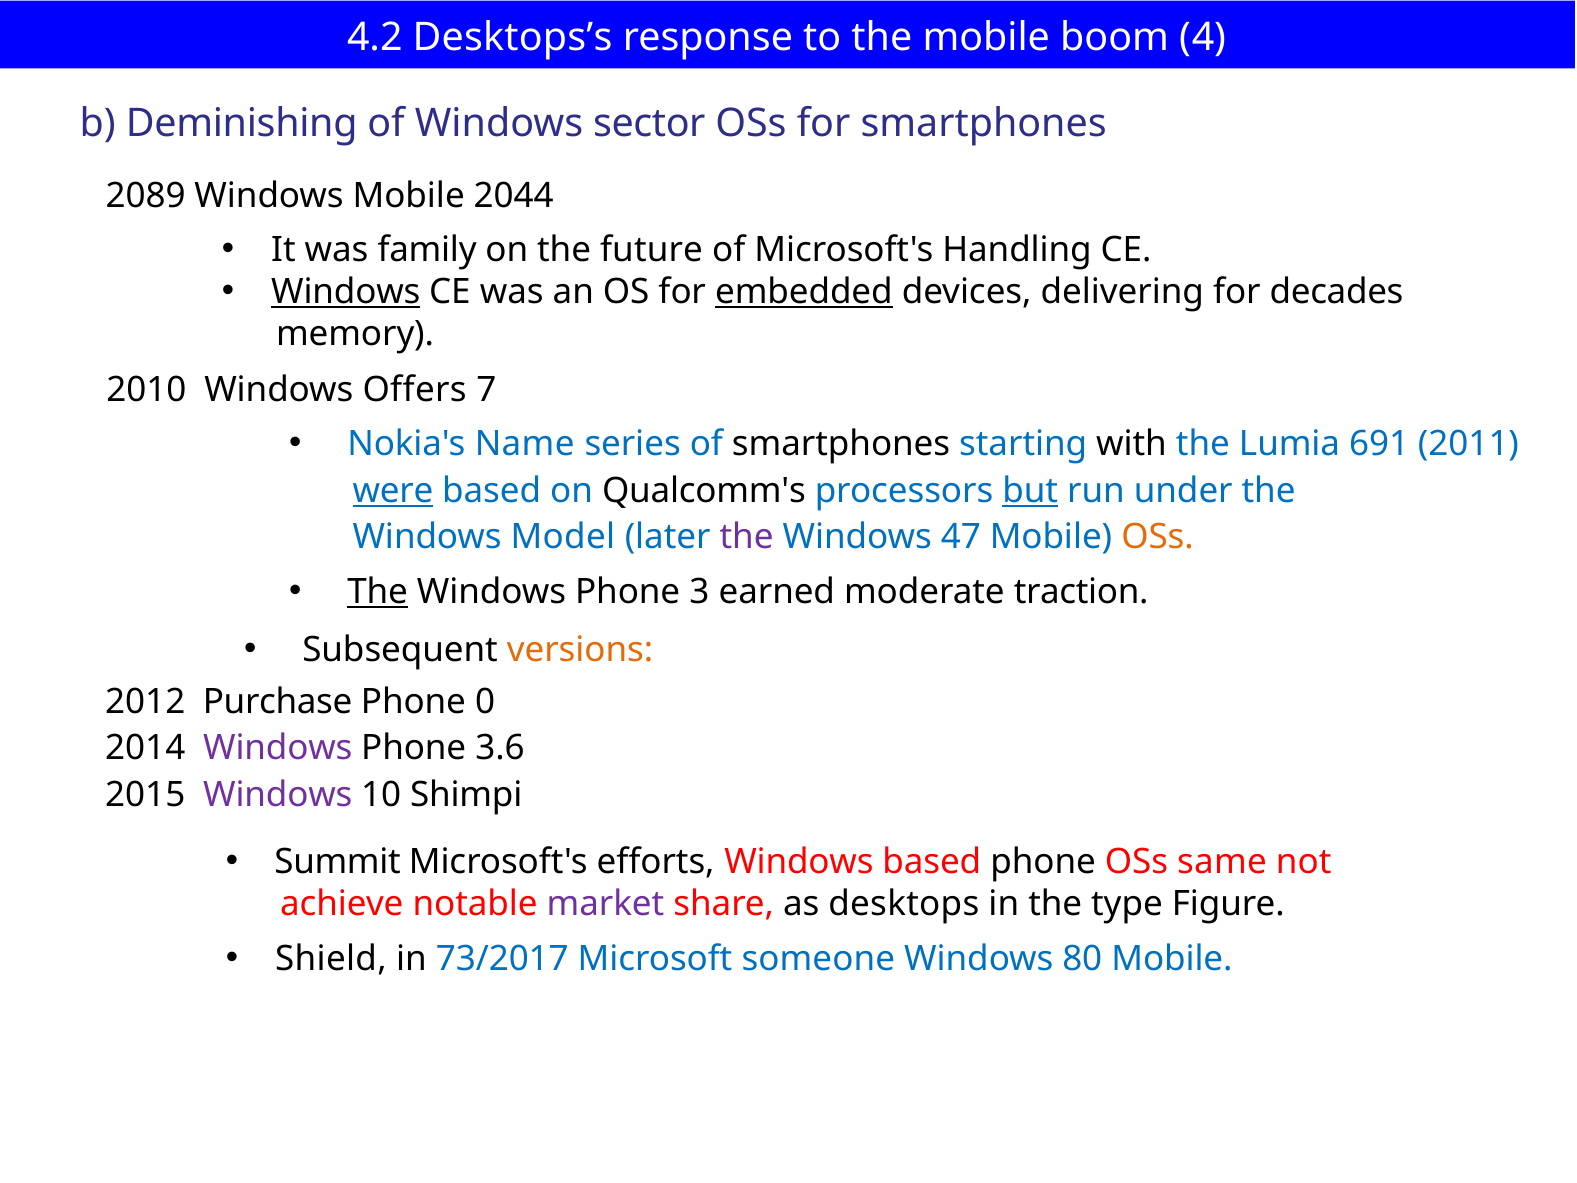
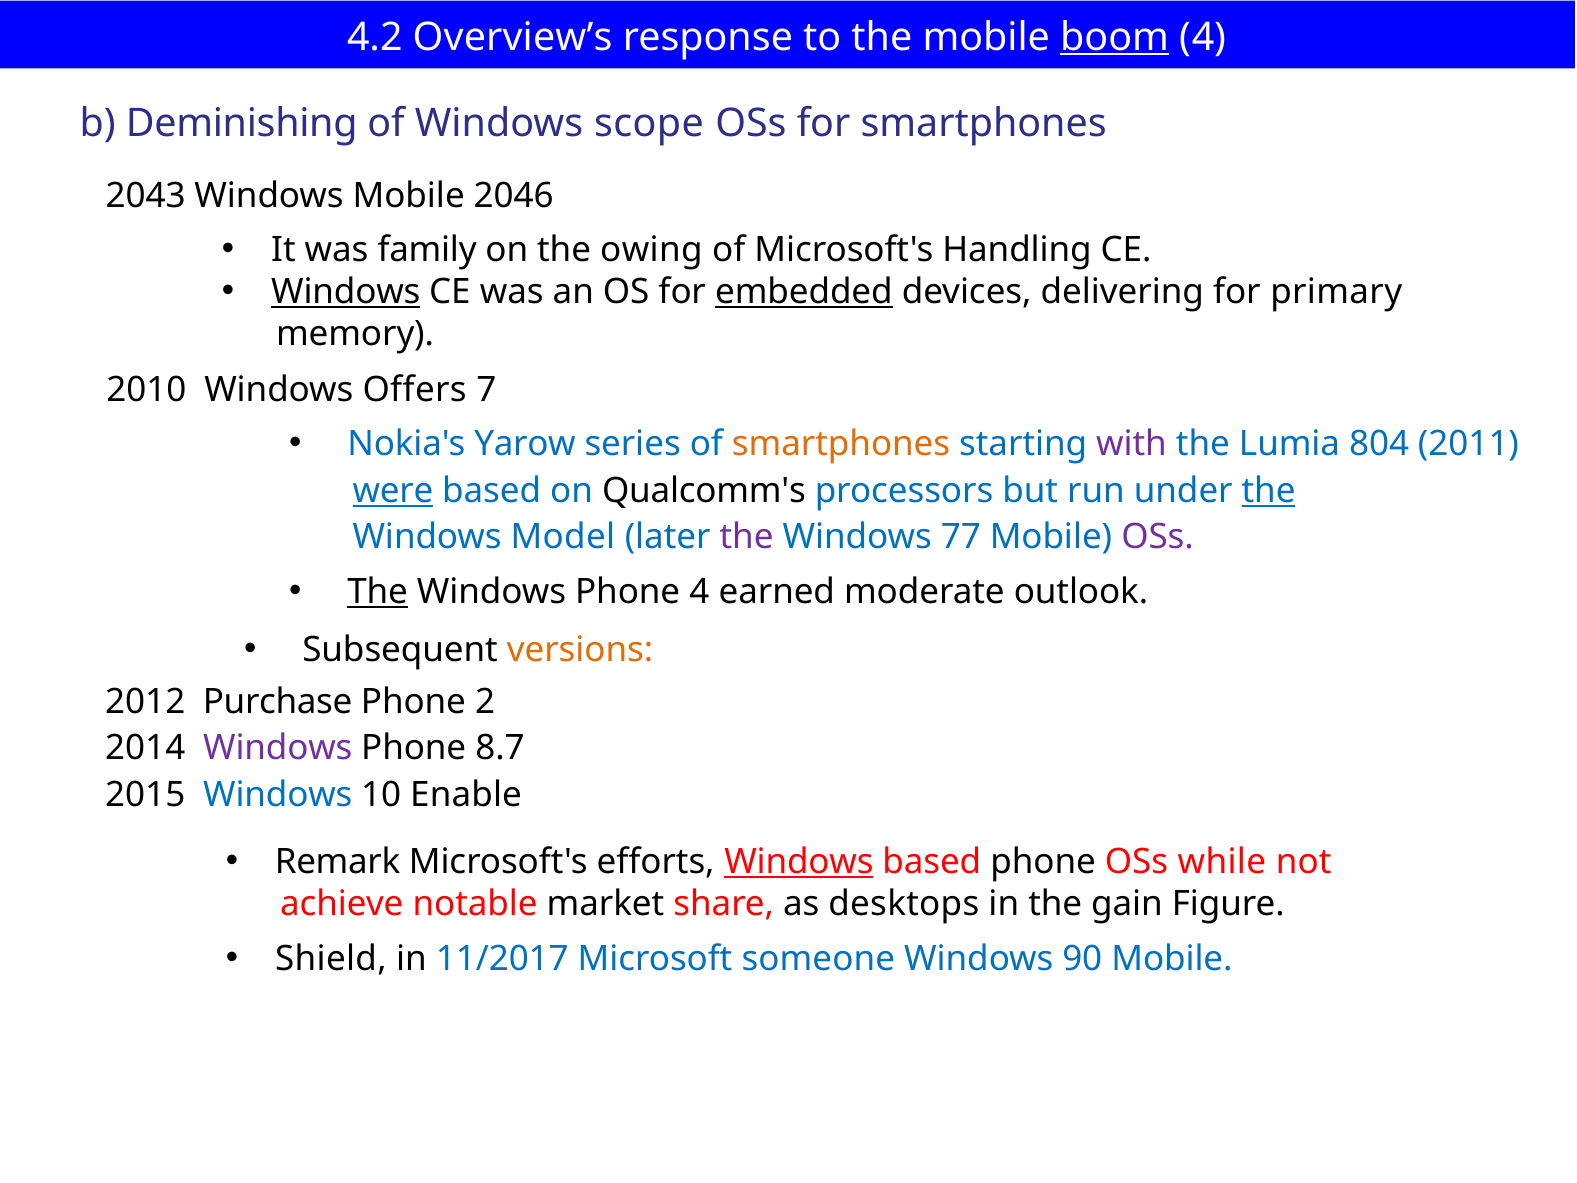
Desktops’s: Desktops’s -> Overview’s
boom underline: none -> present
sector: sector -> scope
2089: 2089 -> 2043
2044: 2044 -> 2046
future: future -> owing
decades: decades -> primary
Name: Name -> Yarow
smartphones at (841, 444) colour: black -> orange
with colour: black -> purple
691: 691 -> 804
but underline: present -> none
the at (1269, 490) underline: none -> present
47: 47 -> 77
OSs at (1158, 537) colour: orange -> purple
Phone 3: 3 -> 4
traction: traction -> outlook
0: 0 -> 2
3.6: 3.6 -> 8.7
Windows at (278, 795) colour: purple -> blue
Shimpi: Shimpi -> Enable
Summit: Summit -> Remark
Windows at (799, 862) underline: none -> present
same: same -> while
market colour: purple -> black
type: type -> gain
73/2017: 73/2017 -> 11/2017
80: 80 -> 90
